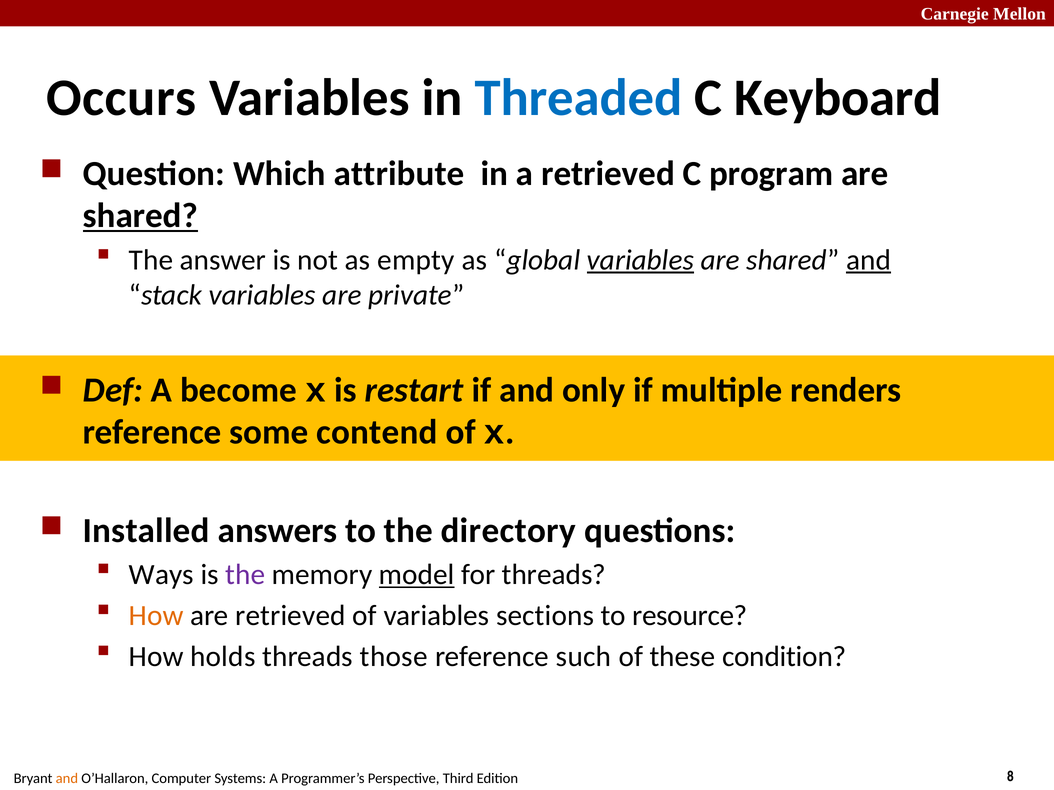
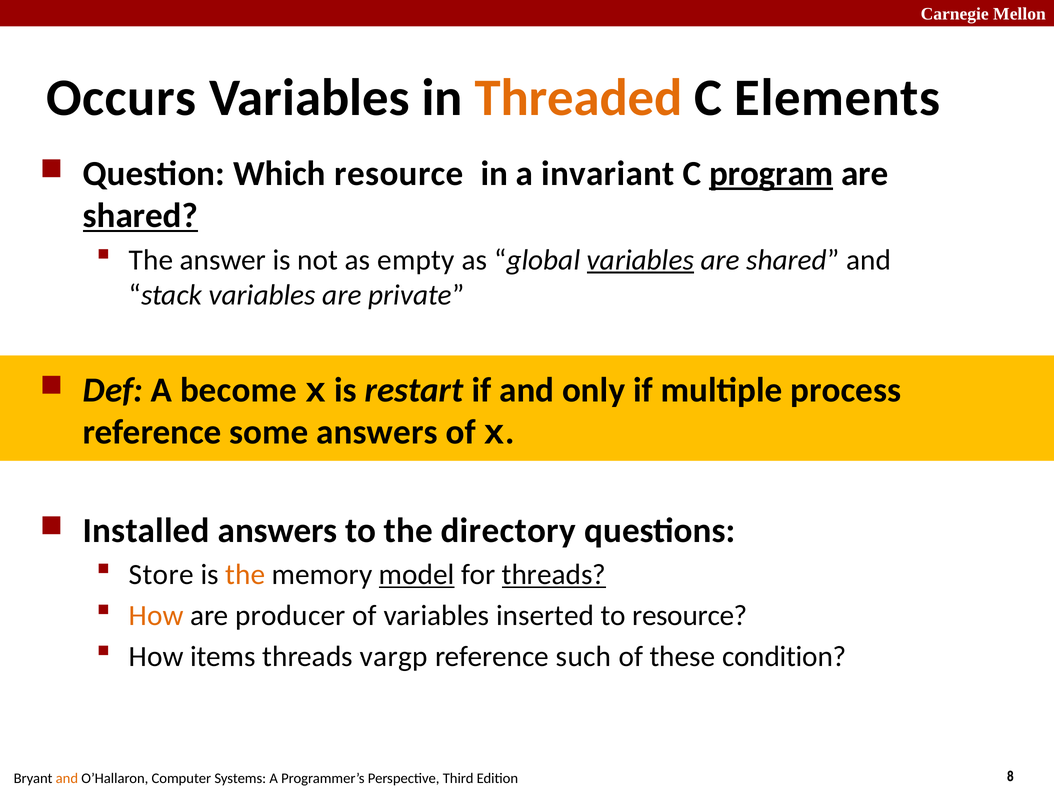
Threaded colour: blue -> orange
Keyboard: Keyboard -> Elements
Which attribute: attribute -> resource
a retrieved: retrieved -> invariant
program underline: none -> present
and at (869, 260) underline: present -> none
renders: renders -> process
some contend: contend -> answers
Ways: Ways -> Store
the at (245, 575) colour: purple -> orange
threads at (554, 575) underline: none -> present
are retrieved: retrieved -> producer
sections: sections -> inserted
holds: holds -> items
those: those -> vargp
